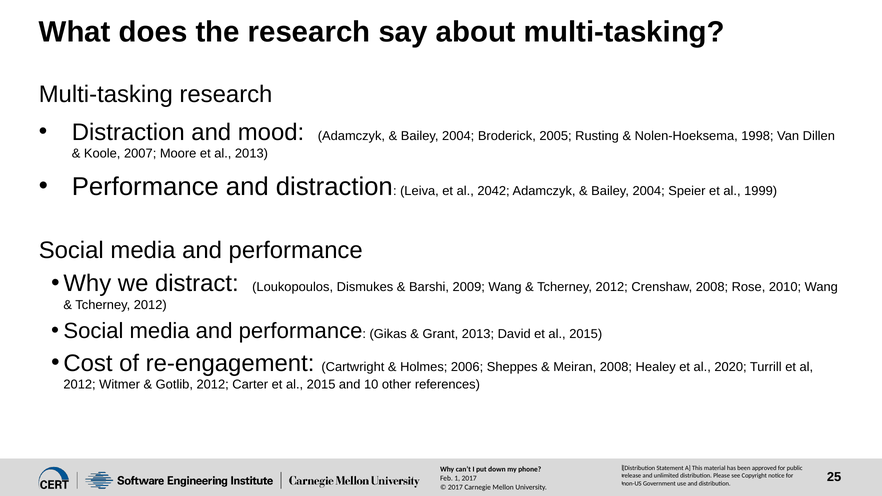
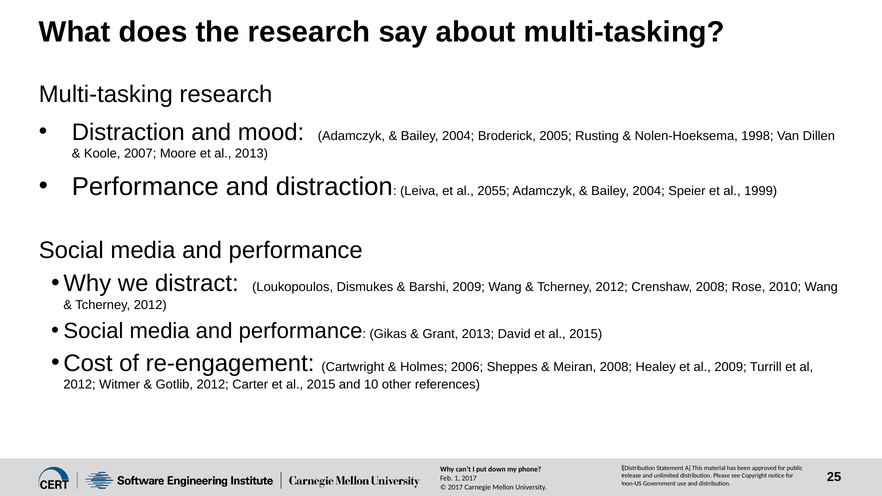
2042: 2042 -> 2055
al 2020: 2020 -> 2009
